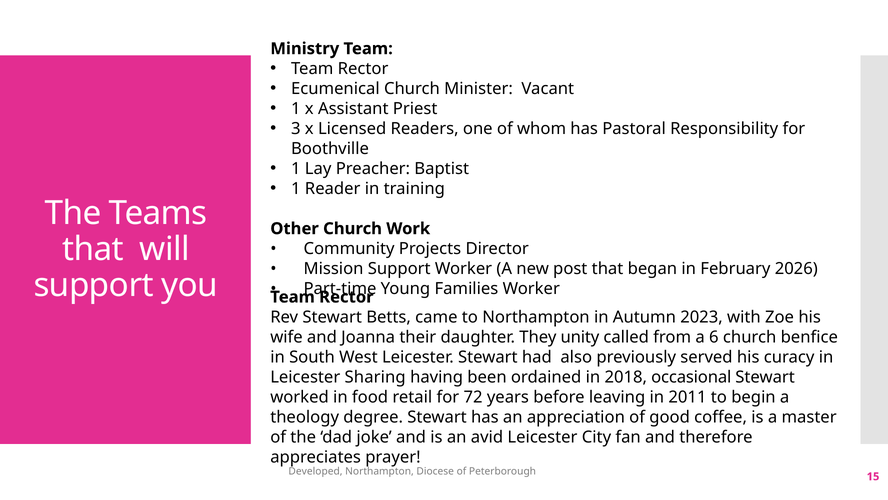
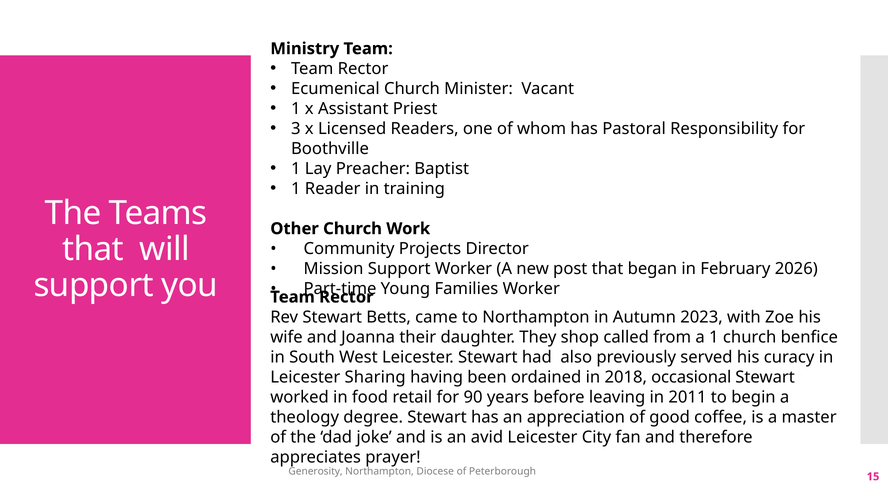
unity: unity -> shop
a 6: 6 -> 1
72: 72 -> 90
Developed: Developed -> Generosity
